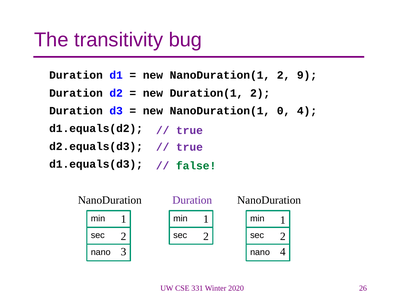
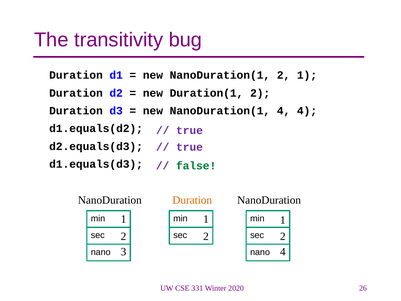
2 9: 9 -> 1
NanoDuration(1 0: 0 -> 4
Duration at (192, 200) colour: purple -> orange
